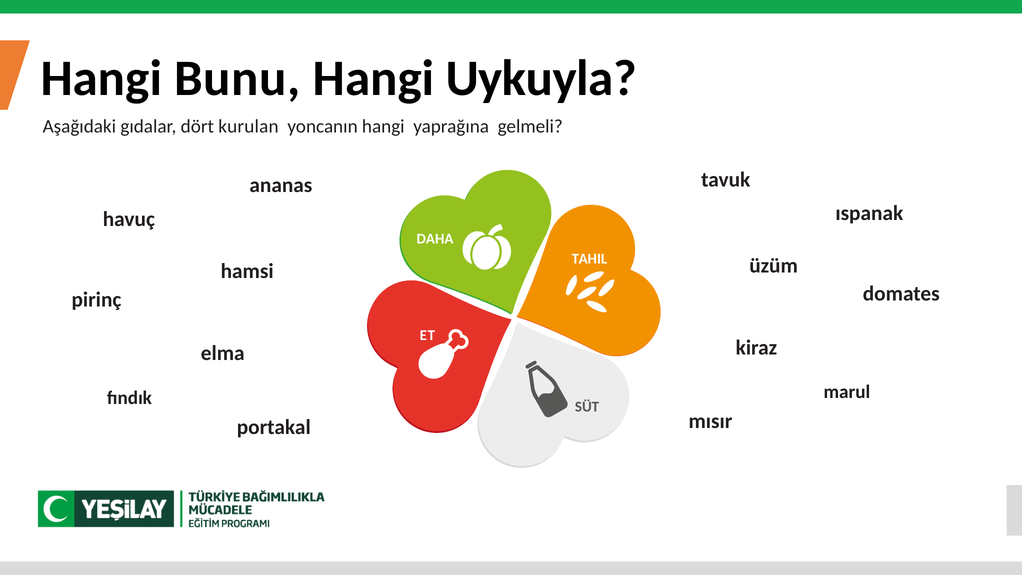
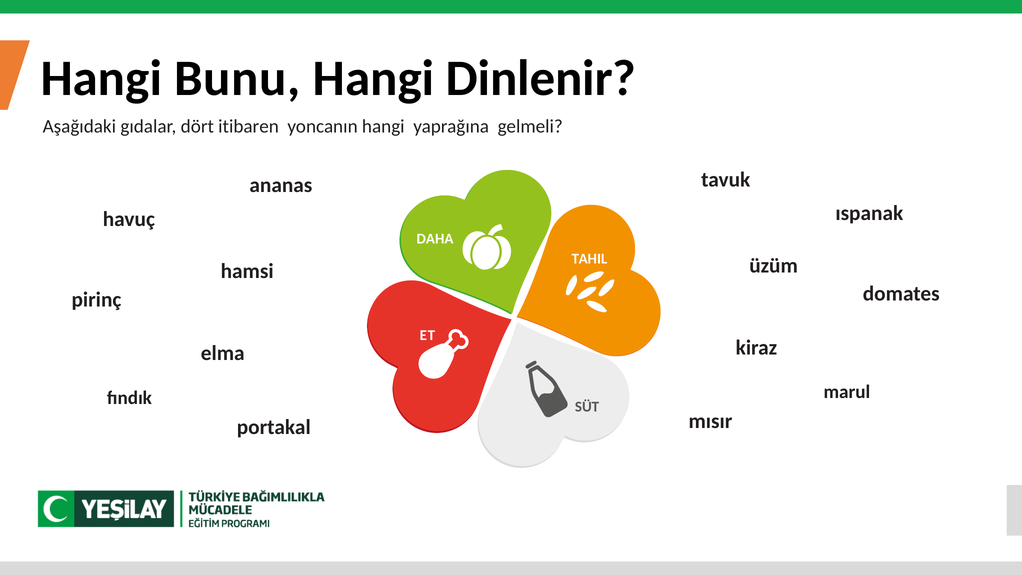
Uykuyla: Uykuyla -> Dinlenir
kurulan: kurulan -> itibaren
